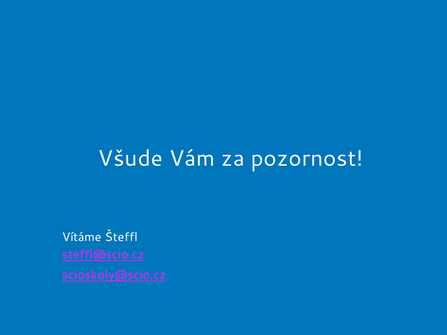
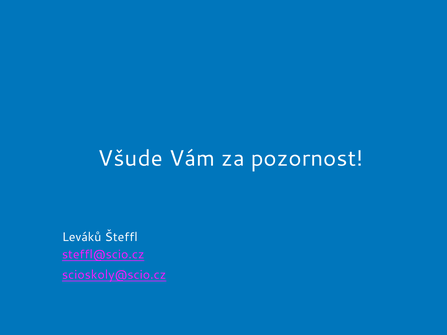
Vítáme: Vítáme -> Leváků
